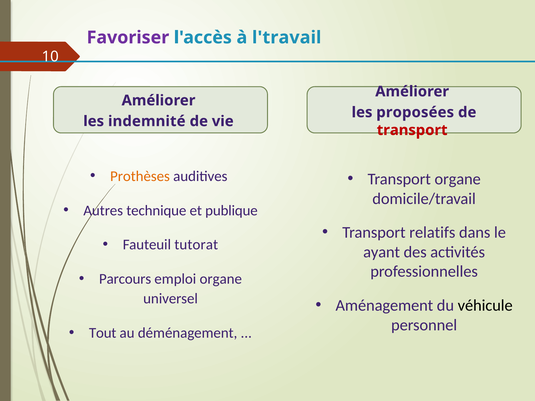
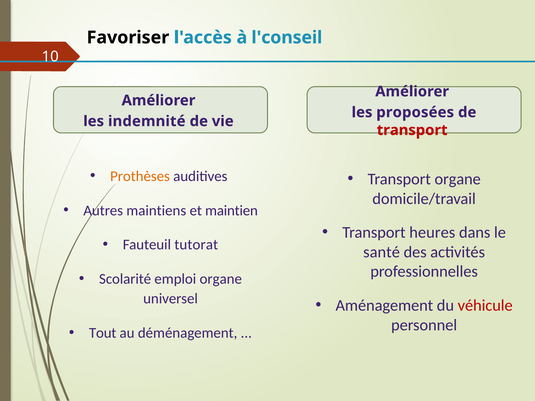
Favoriser colour: purple -> black
l'travail: l'travail -> l'conseil
technique: technique -> maintiens
publique: publique -> maintien
relatifs: relatifs -> heures
ayant: ayant -> santé
Parcours: Parcours -> Scolarité
véhicule colour: black -> red
